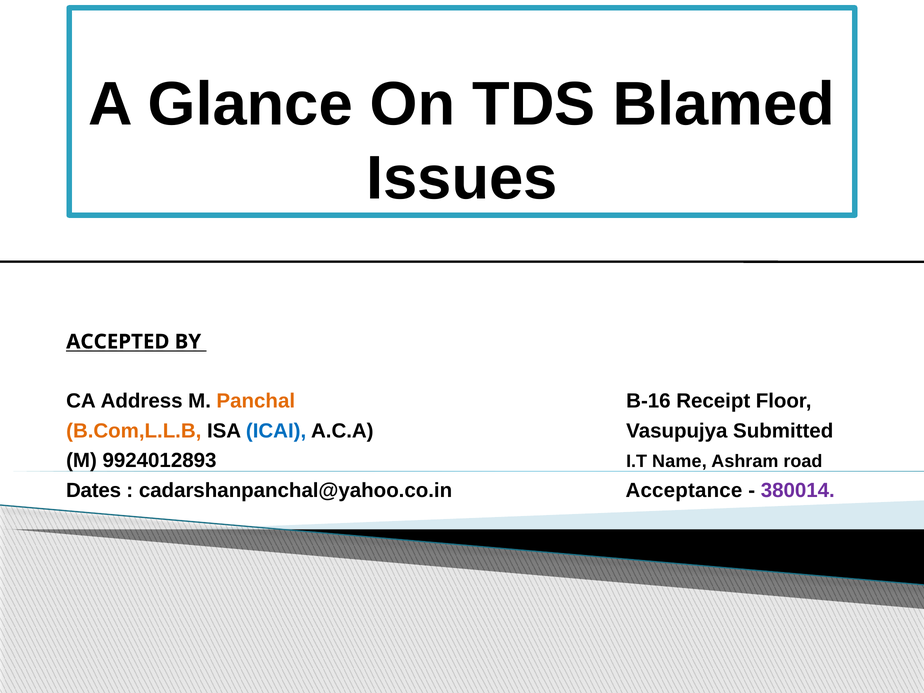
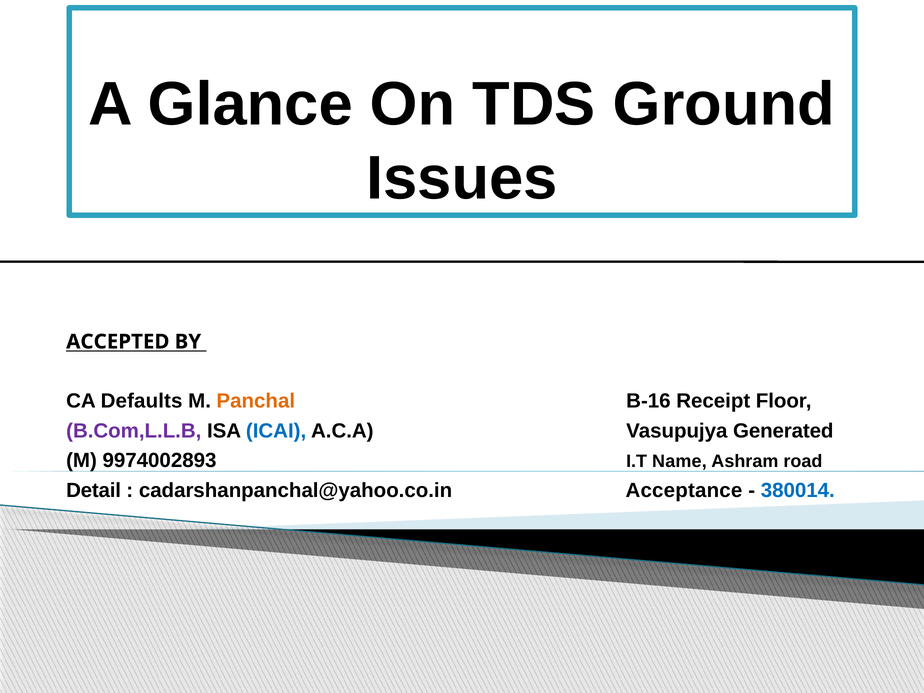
Blamed: Blamed -> Ground
Address: Address -> Defaults
B.Com,L.L.B colour: orange -> purple
Submitted: Submitted -> Generated
9924012893: 9924012893 -> 9974002893
Dates: Dates -> Detail
380014 colour: purple -> blue
